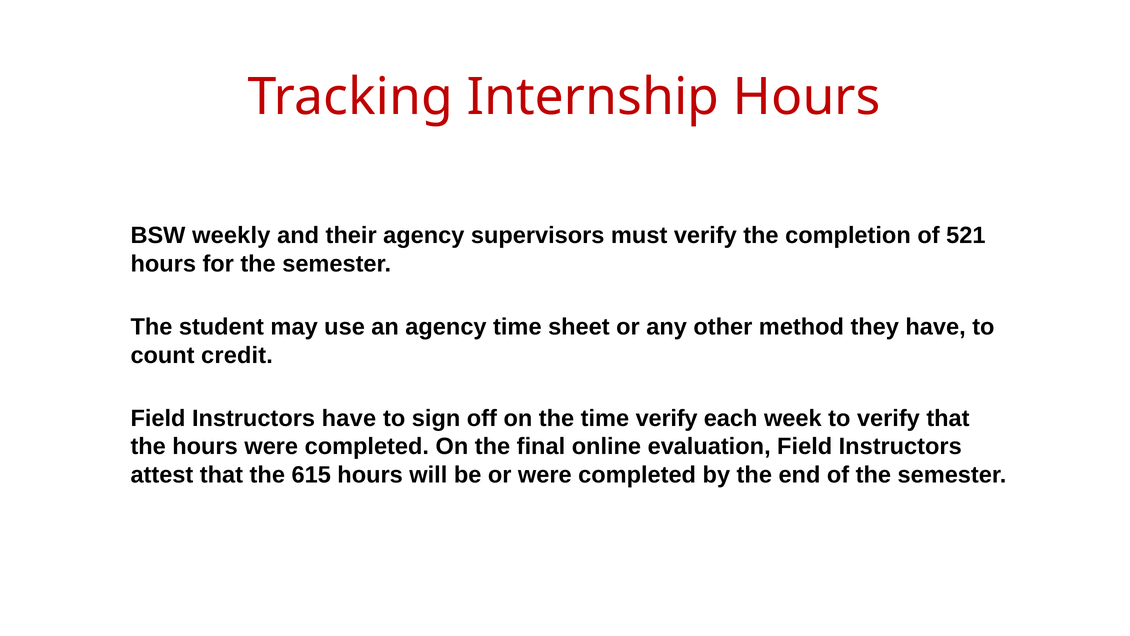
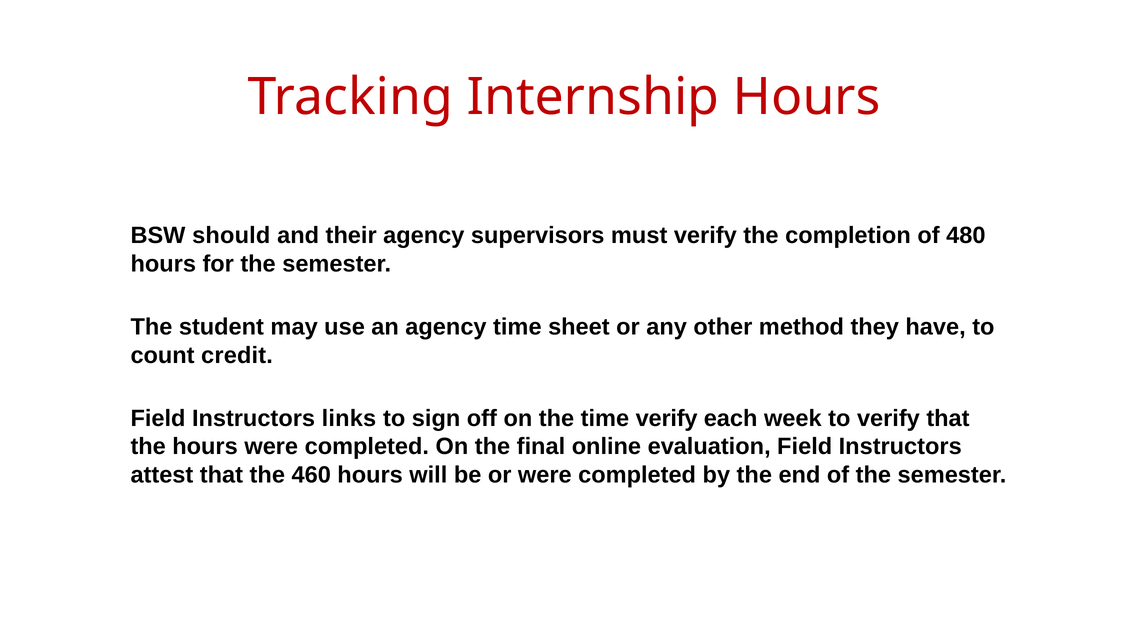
weekly: weekly -> should
521: 521 -> 480
Instructors have: have -> links
615: 615 -> 460
